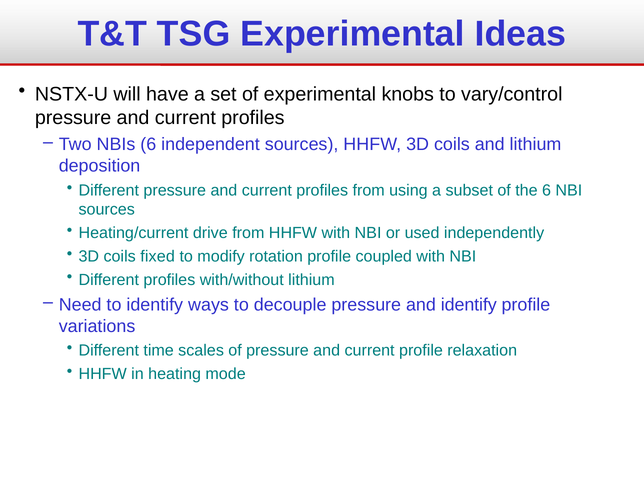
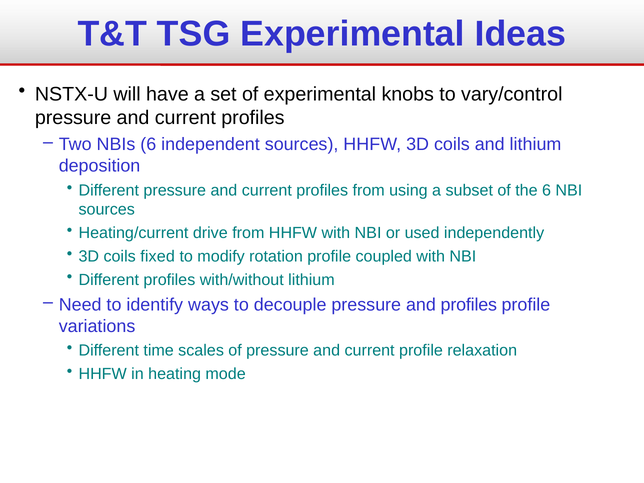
and identify: identify -> profiles
